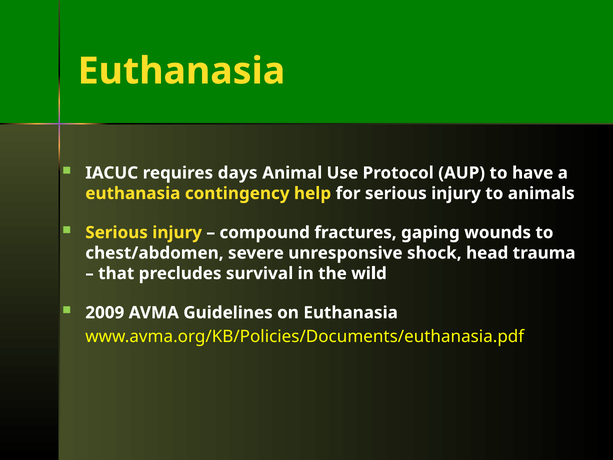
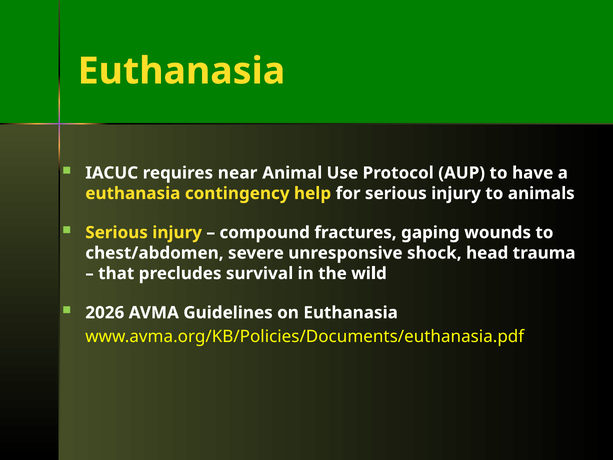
days: days -> near
2009: 2009 -> 2026
